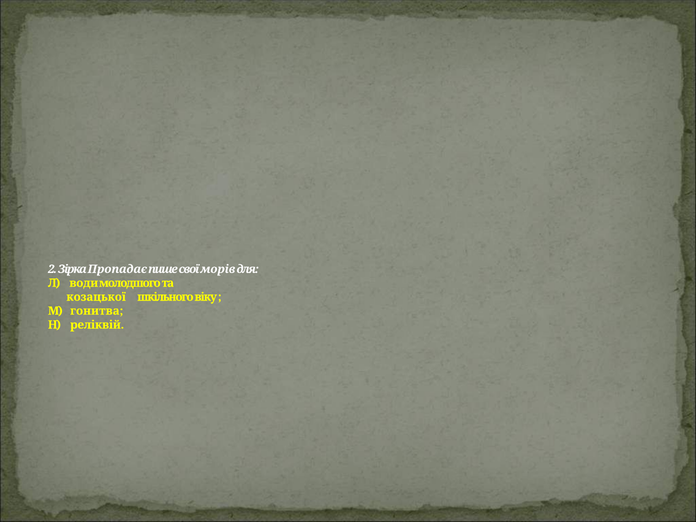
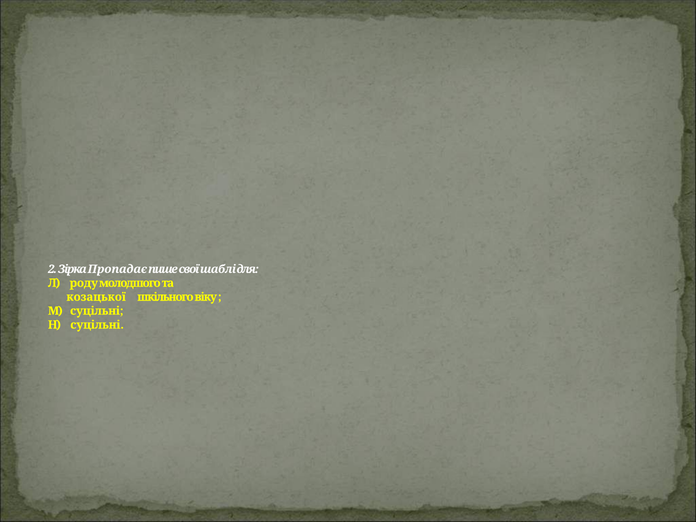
морів: морів -> шаблі
води: води -> роду
М гонитва: гонитва -> суцільні
Н реліквій: реліквій -> суцільні
